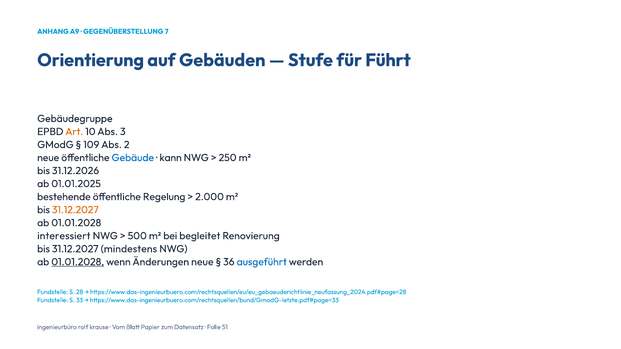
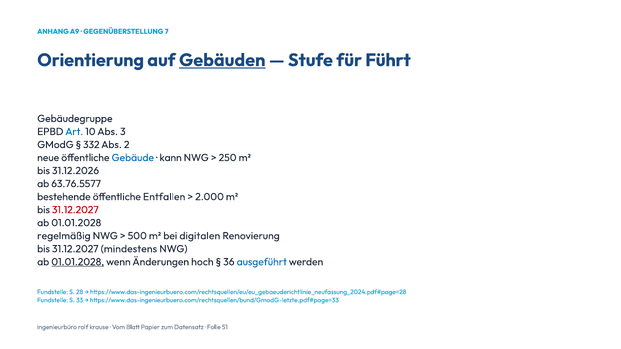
Gebäuden underline: none -> present
Art colour: orange -> blue
109: 109 -> 332
01.01.2025: 01.01.2025 -> 63.76.5577
Regelung: Regelung -> Entfallen
31.12.2027 at (75, 210) colour: orange -> red
interessiert: interessiert -> regelmäßig
begleitet: begleitet -> digitalen
Änderungen neue: neue -> hoch
